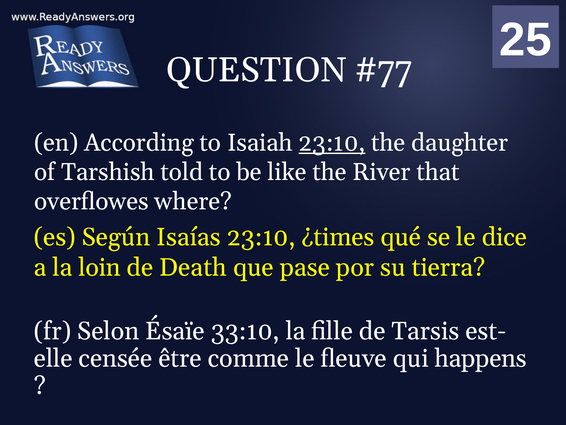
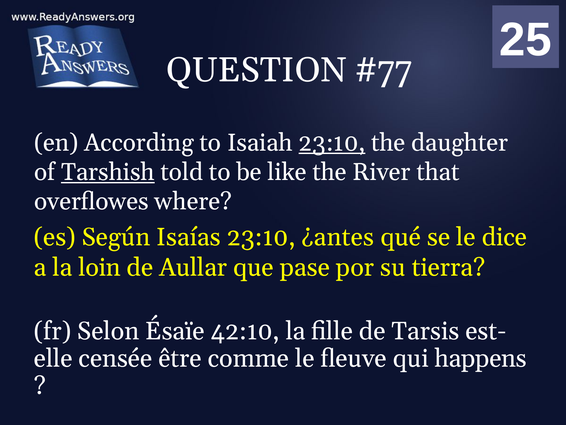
Tarshish underline: none -> present
¿times: ¿times -> ¿antes
Death: Death -> Aullar
33:10: 33:10 -> 42:10
